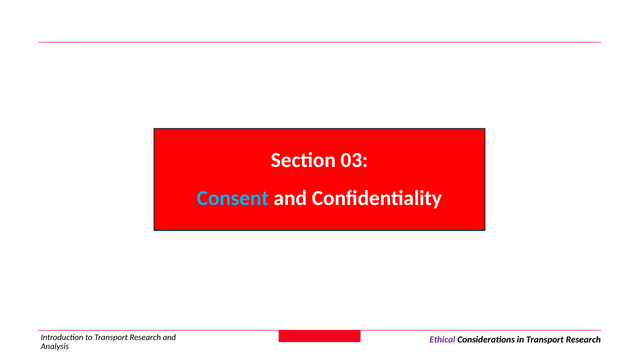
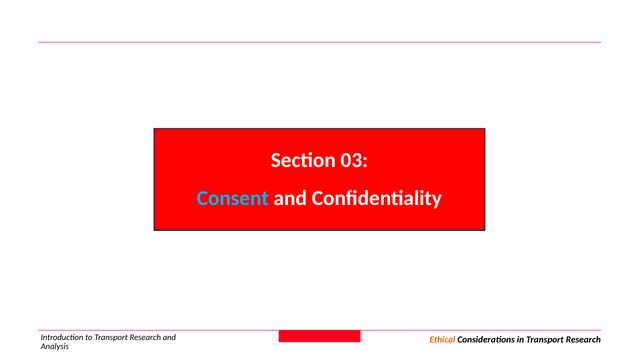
Ethical colour: purple -> orange
